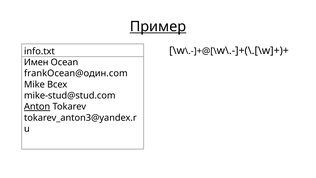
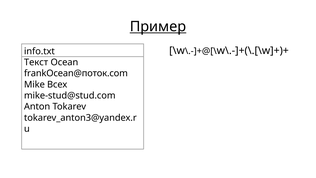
Имен: Имен -> Текст
frankOcean@один.com: frankOcean@один.com -> frankOcean@поток.com
Anton underline: present -> none
